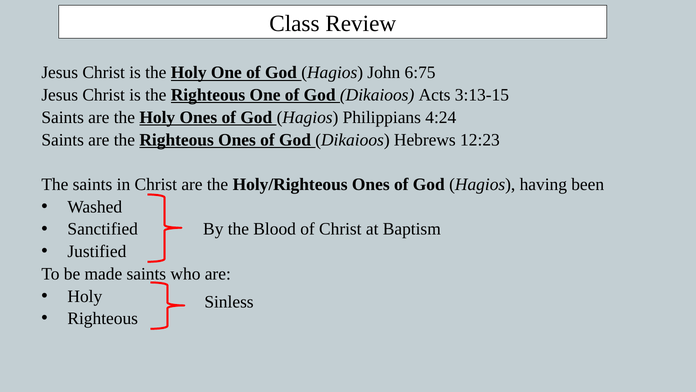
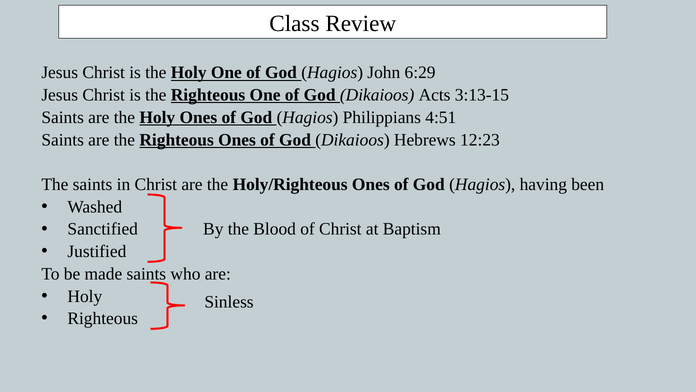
6:75: 6:75 -> 6:29
4:24: 4:24 -> 4:51
